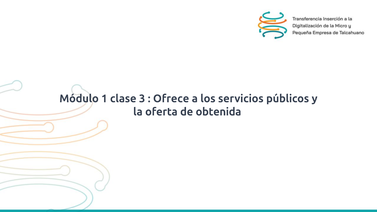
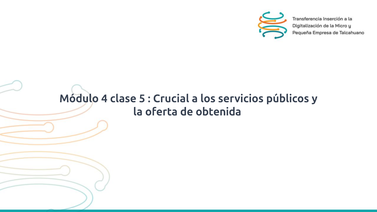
1: 1 -> 4
3: 3 -> 5
Ofrece: Ofrece -> Crucial
